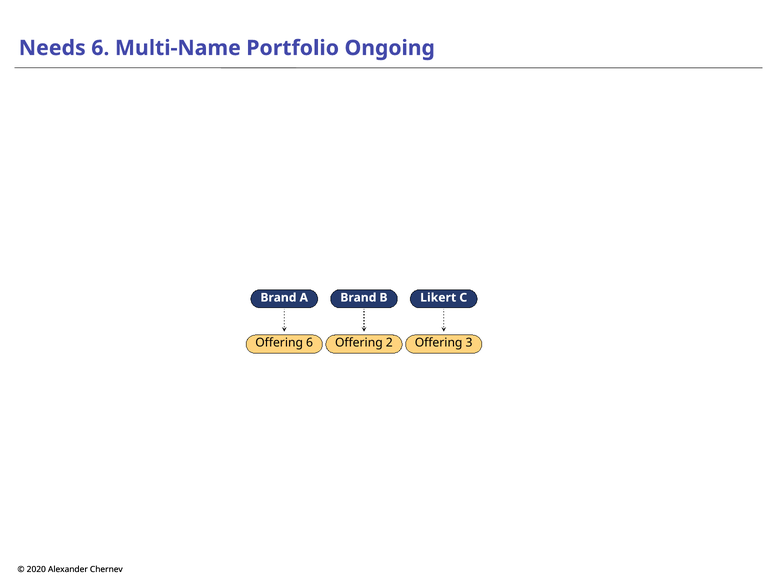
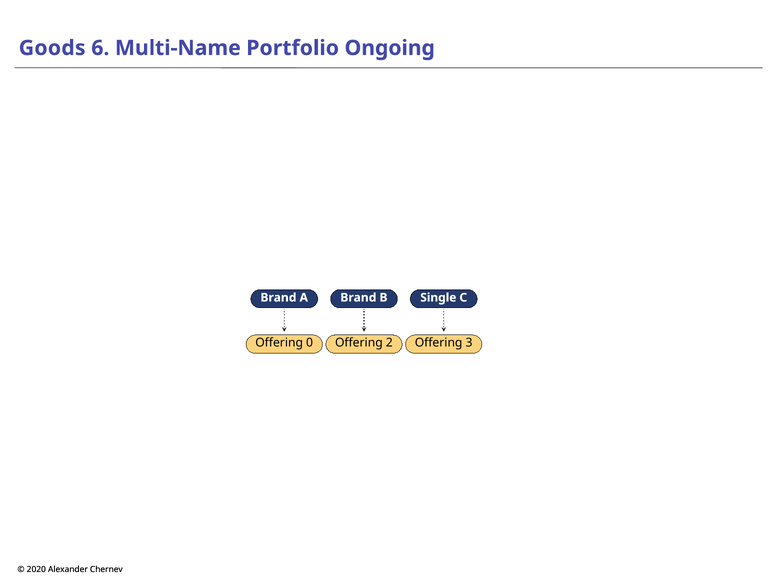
Needs: Needs -> Goods
Likert: Likert -> Single
Offering 6: 6 -> 0
